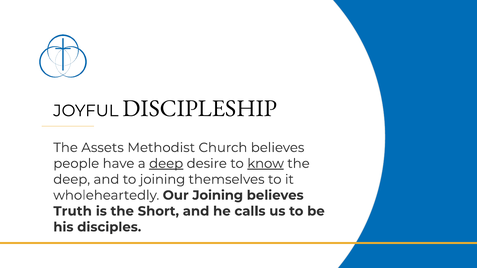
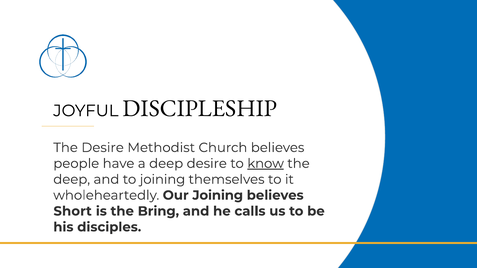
The Assets: Assets -> Desire
deep at (166, 164) underline: present -> none
Truth: Truth -> Short
Short: Short -> Bring
